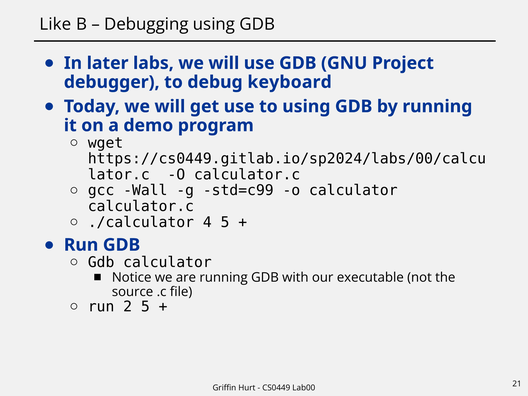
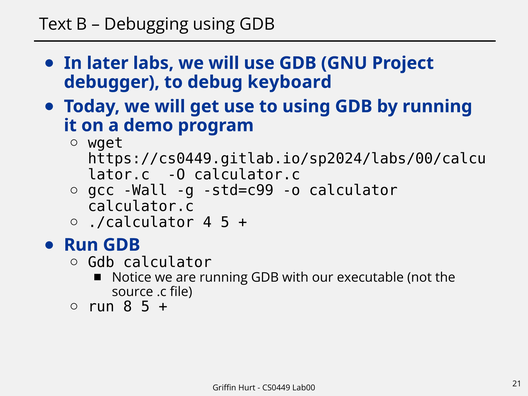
Like: Like -> Text
2: 2 -> 8
